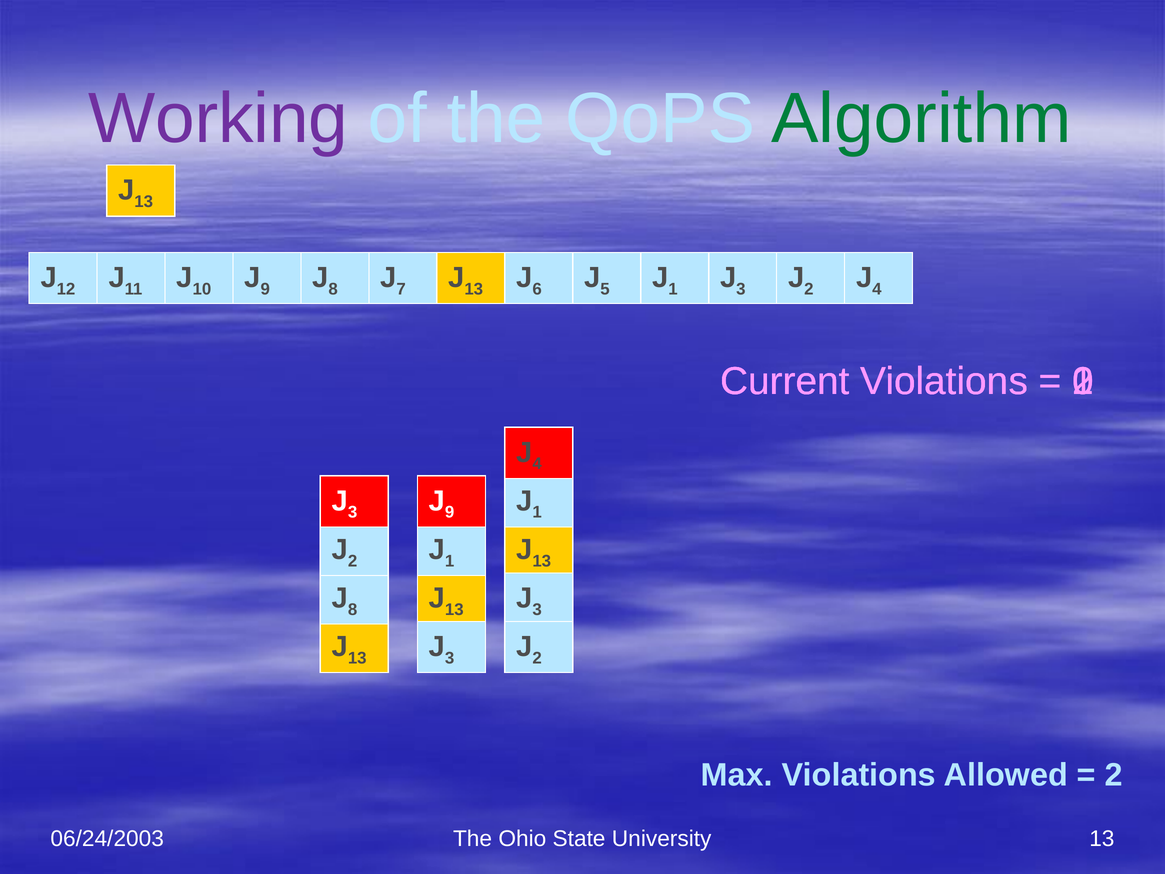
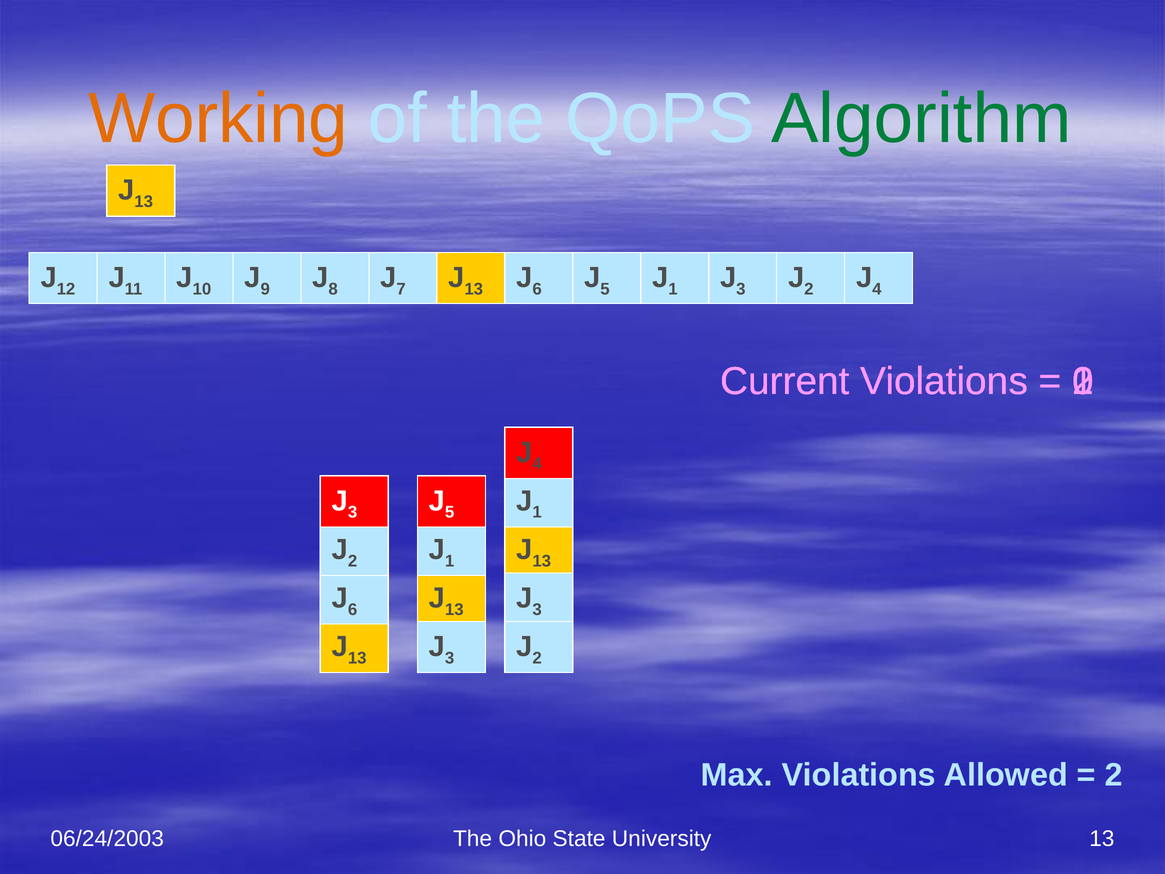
Working colour: purple -> orange
9 at (450, 512): 9 -> 5
8 at (353, 609): 8 -> 6
